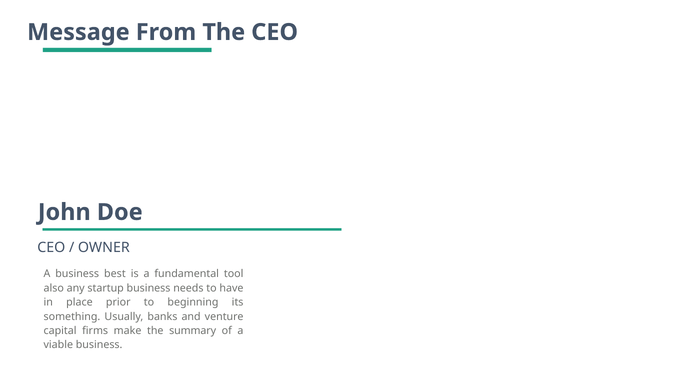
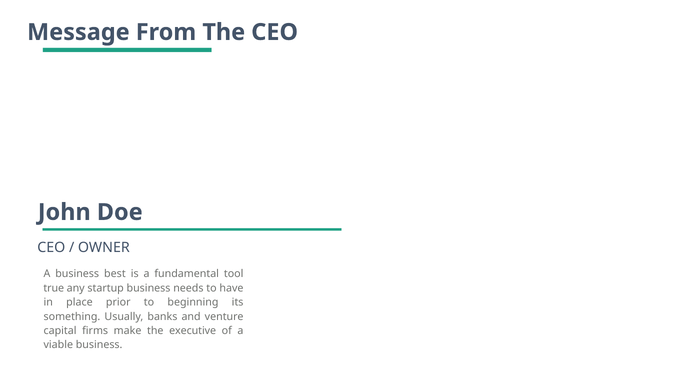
also: also -> true
summary: summary -> executive
